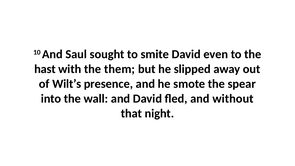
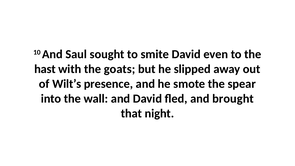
them: them -> goats
without: without -> brought
